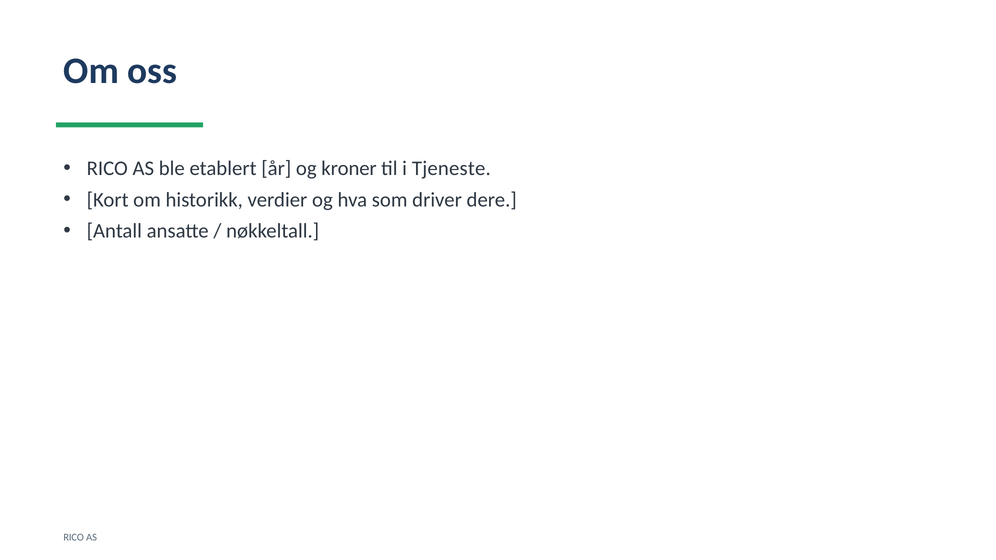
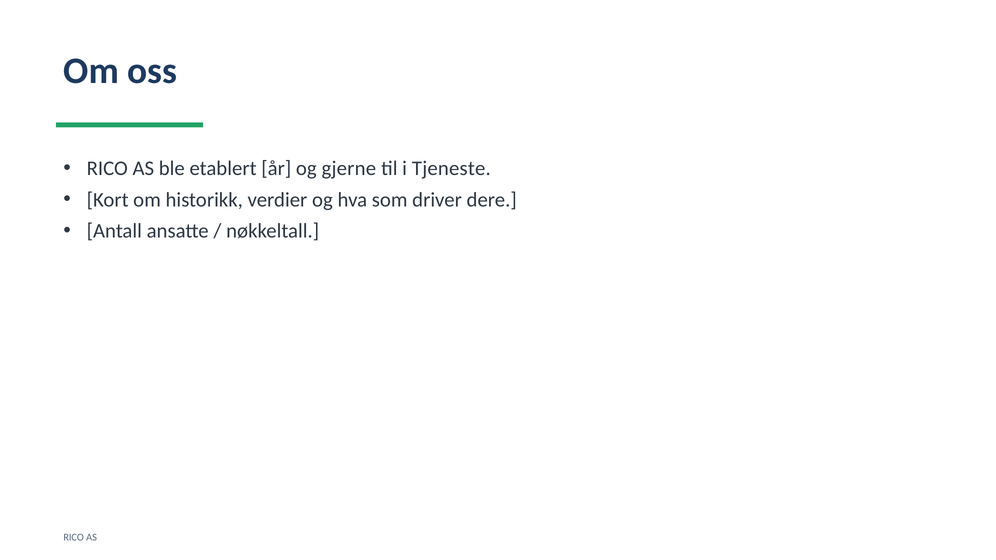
kroner: kroner -> gjerne
